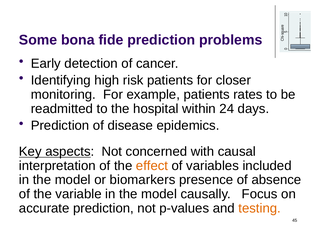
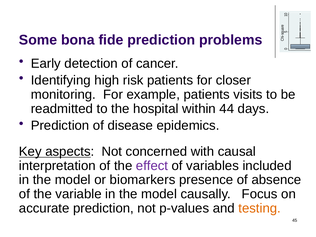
rates: rates -> visits
24: 24 -> 44
effect colour: orange -> purple
